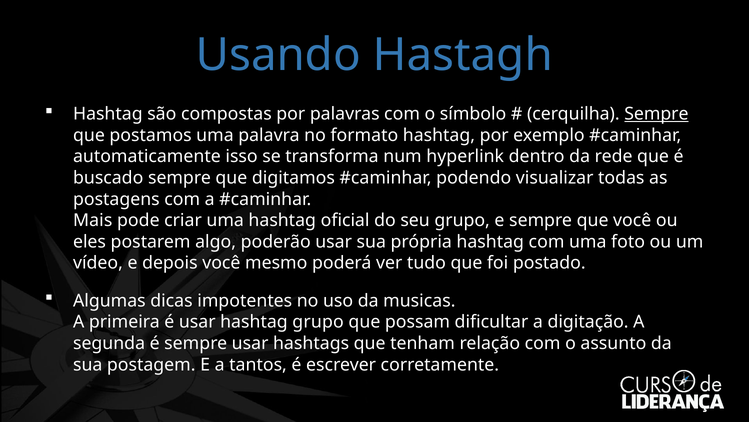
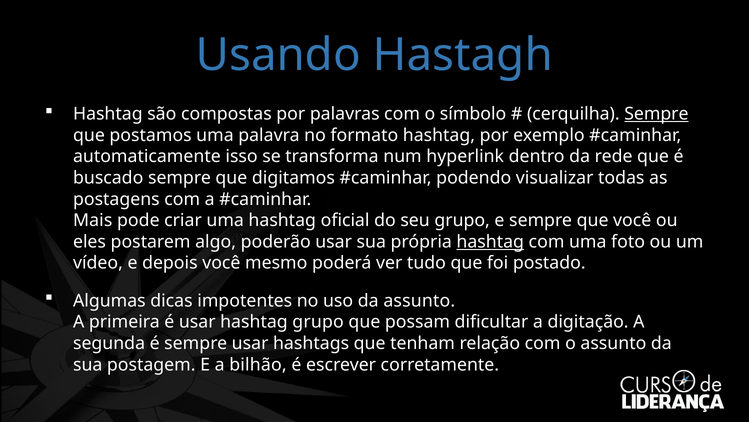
hashtag at (490, 241) underline: none -> present
da musicas: musicas -> assunto
tantos: tantos -> bilhão
